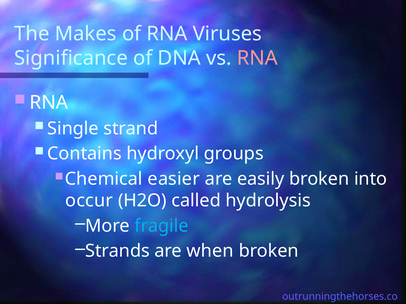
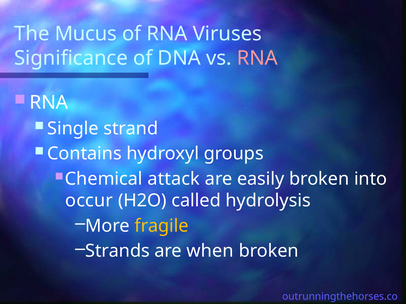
Makes: Makes -> Mucus
easier: easier -> attack
fragile colour: light blue -> yellow
